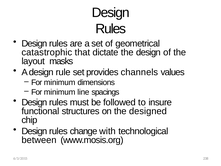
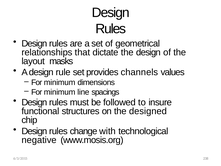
catastrophic: catastrophic -> relationships
between: between -> negative
